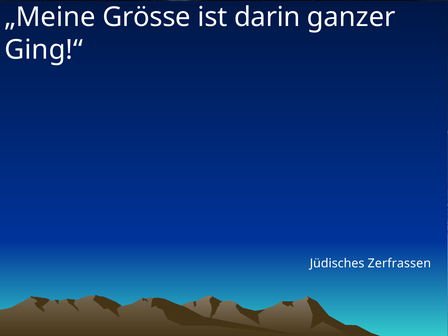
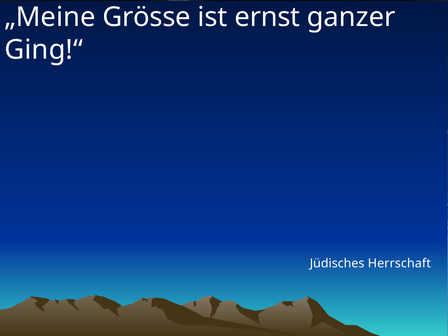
darin: darin -> ernst
Zerfrassen: Zerfrassen -> Herrschaft
